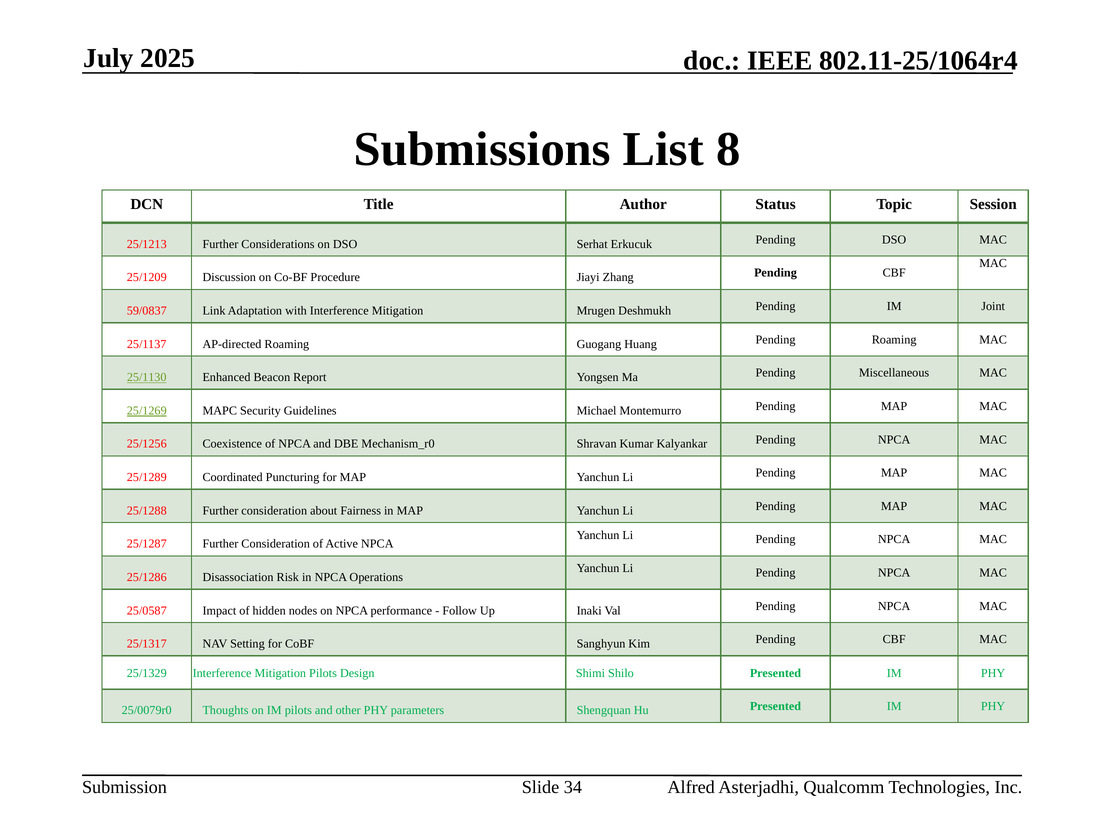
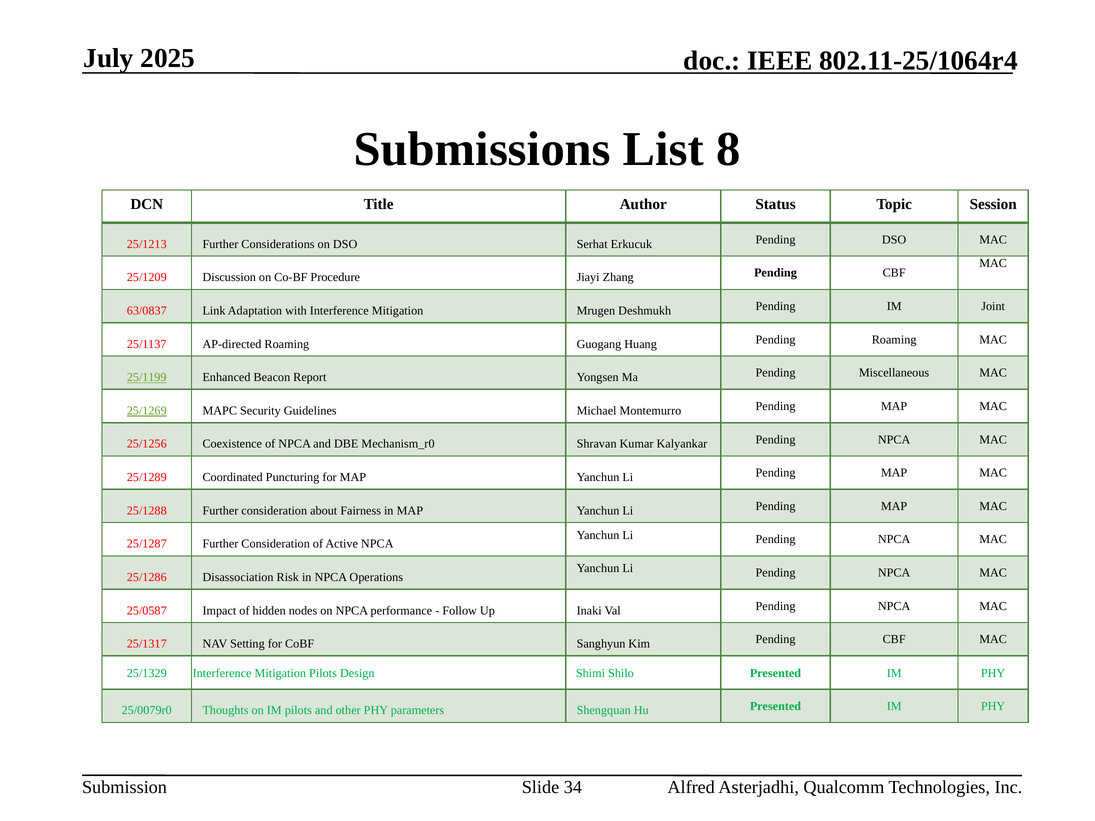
59/0837: 59/0837 -> 63/0837
25/1130: 25/1130 -> 25/1199
